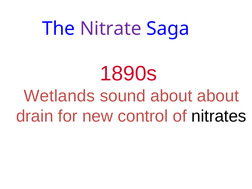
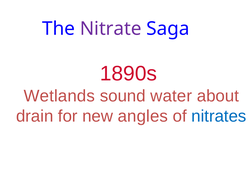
sound about: about -> water
control: control -> angles
nitrates colour: black -> blue
